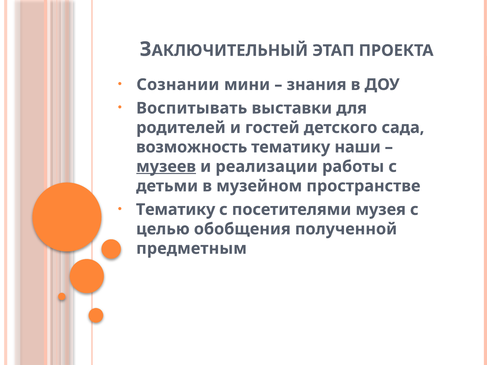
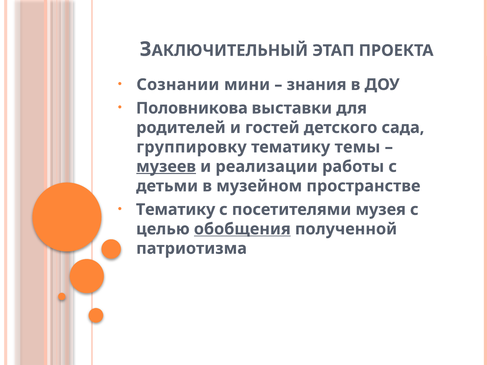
Воспитывать: Воспитывать -> Половникова
возможность: возможность -> группировку
наши: наши -> темы
обобщения underline: none -> present
предметным: предметным -> патриотизма
